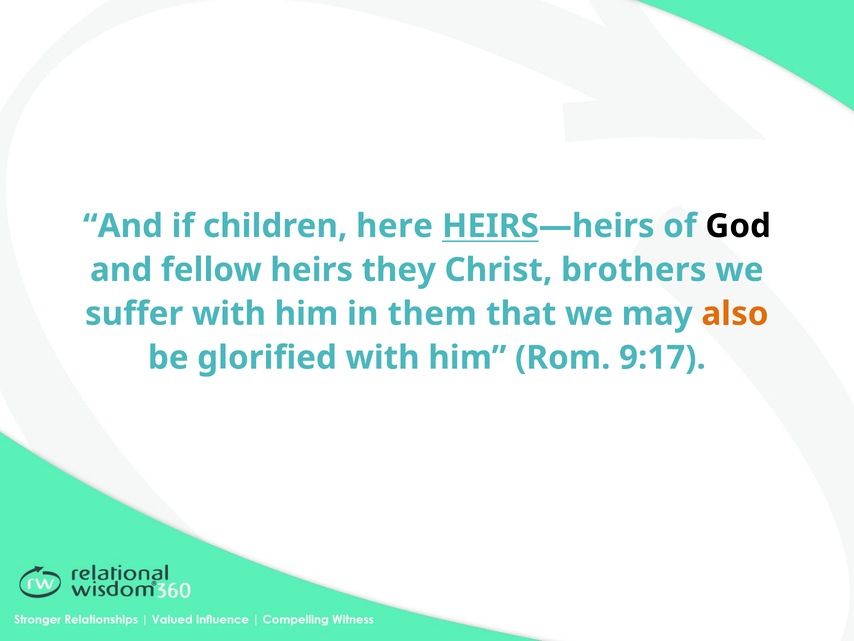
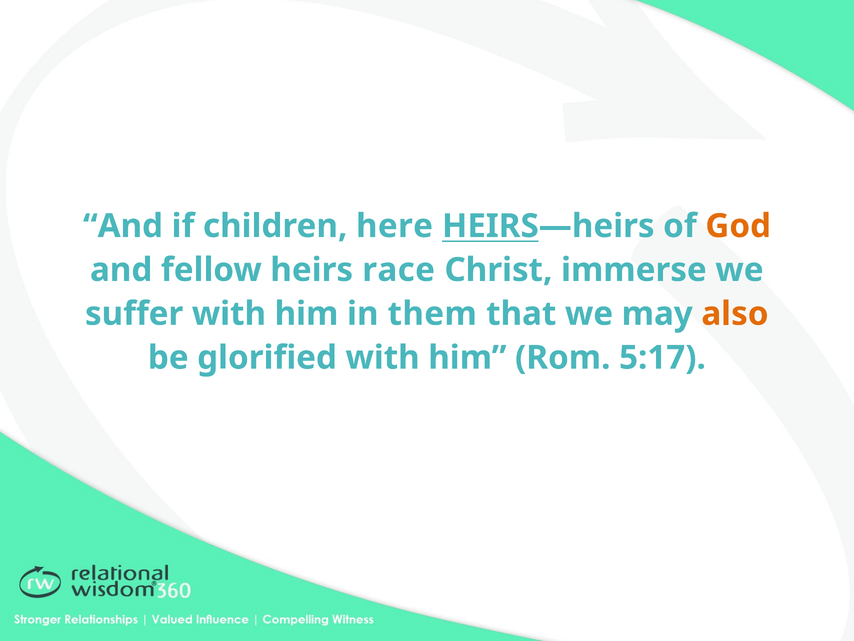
God colour: black -> orange
they: they -> race
brothers: brothers -> immerse
9:17: 9:17 -> 5:17
